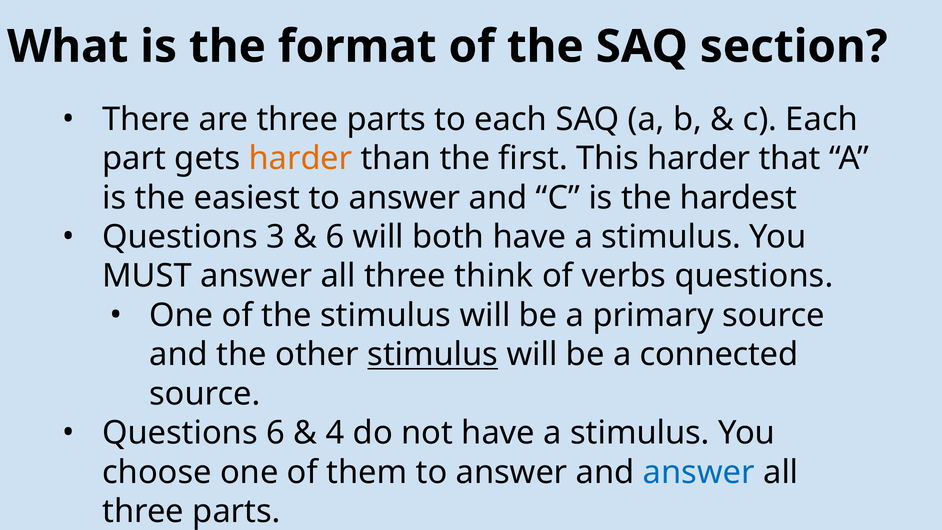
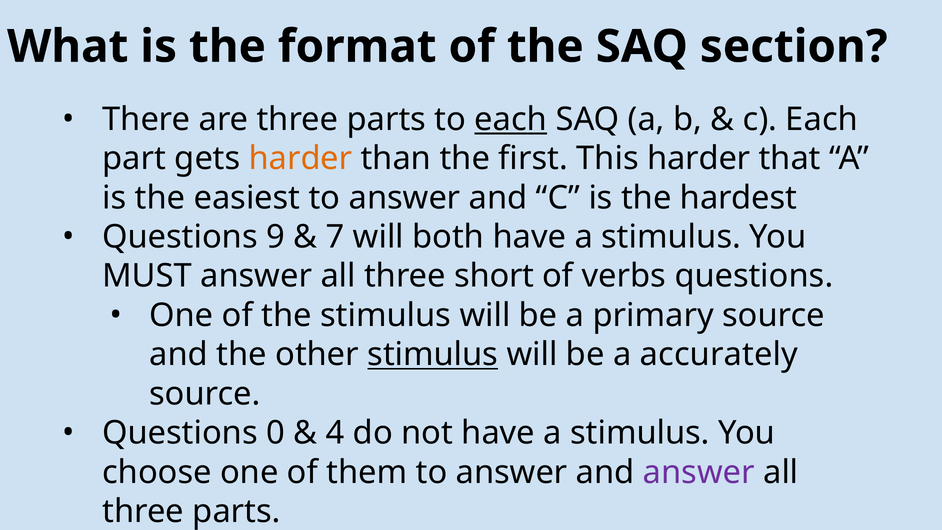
each at (511, 119) underline: none -> present
3: 3 -> 9
6 at (335, 237): 6 -> 7
think: think -> short
connected: connected -> accurately
Questions 6: 6 -> 0
answer at (699, 472) colour: blue -> purple
